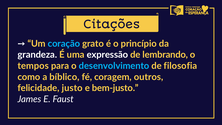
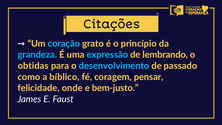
grandeza colour: white -> light blue
expressão colour: white -> light blue
tempos: tempos -> obtidas
filosofia: filosofia -> passado
outros: outros -> pensar
justo: justo -> onde
